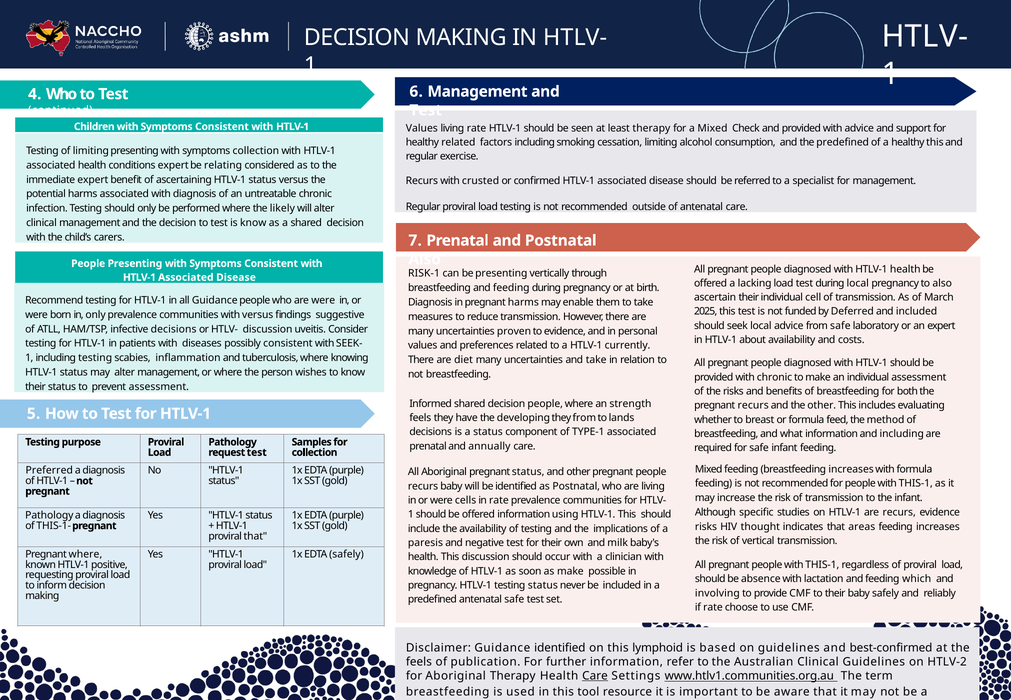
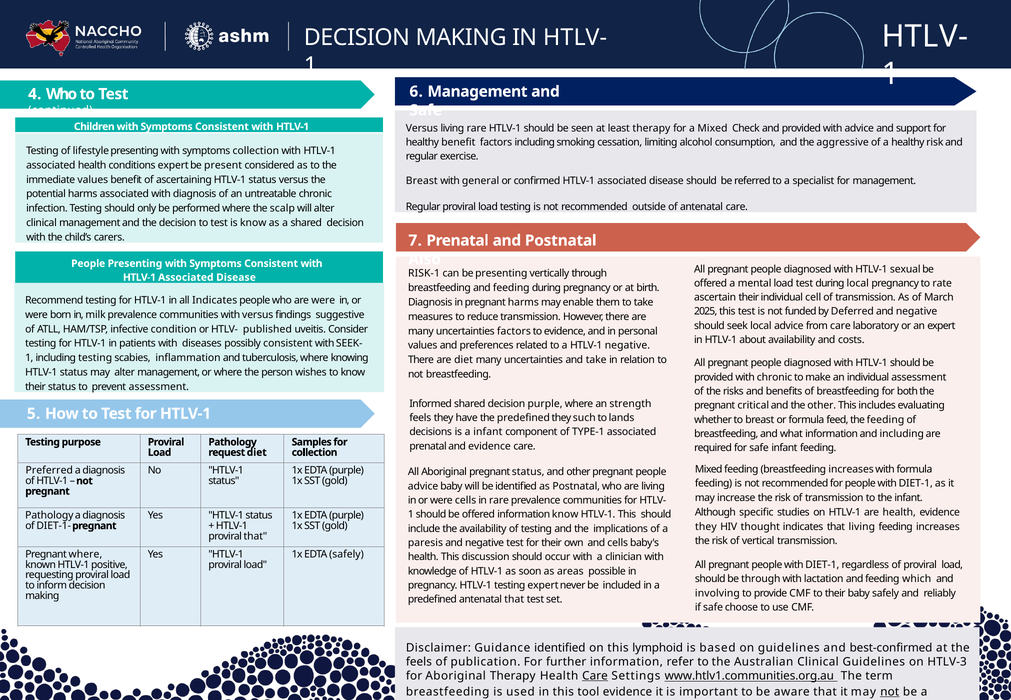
Test at (426, 110): Test -> Safe
Values at (422, 128): Values -> Versus
living rate: rate -> rare
healthy related: related -> benefit
the predefined: predefined -> aggressive
healthy this: this -> risk
of limiting: limiting -> lifestyle
relating: relating -> present
immediate expert: expert -> values
Recurs at (422, 181): Recurs -> Breast
crusted: crusted -> general
likely: likely -> scalp
HTLV-1 health: health -> sexual
lacking: lacking -> mental
to also: also -> rate
all Guidance: Guidance -> Indicates
included at (917, 311): included -> negative
in only: only -> milk
from safe: safe -> care
infective decisions: decisions -> condition
HTLV- discussion: discussion -> published
uncertainties proven: proven -> factors
HTLV-1 currently: currently -> negative
decision people: people -> purple
pregnant recurs: recurs -> critical
the developing: developing -> predefined
they from: from -> such
the method: method -> feeding
a status: status -> infant
and annually: annually -> evidence
request test: test -> diet
for people with THIS-1: THIS-1 -> DIET-1
recurs at (423, 486): recurs -> advice
in rate: rate -> rare
are recurs: recurs -> health
information using: using -> know
THIS-1-: THIS-1- -> DIET-1-
risks at (706, 527): risks -> they
that areas: areas -> living
and milk: milk -> cells
pregnant people with THIS-1: THIS-1 -> DIET-1
as make: make -> areas
be absence: absence -> through
testing status: status -> expert
antenatal safe: safe -> that
if rate: rate -> safe
HTLV-2: HTLV-2 -> HTLV-3
tool resource: resource -> evidence
not at (890, 692) underline: none -> present
